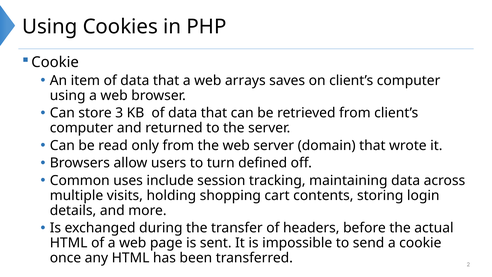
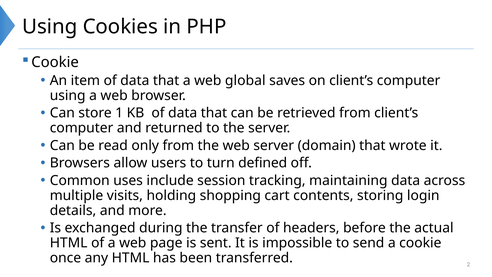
arrays: arrays -> global
3: 3 -> 1
